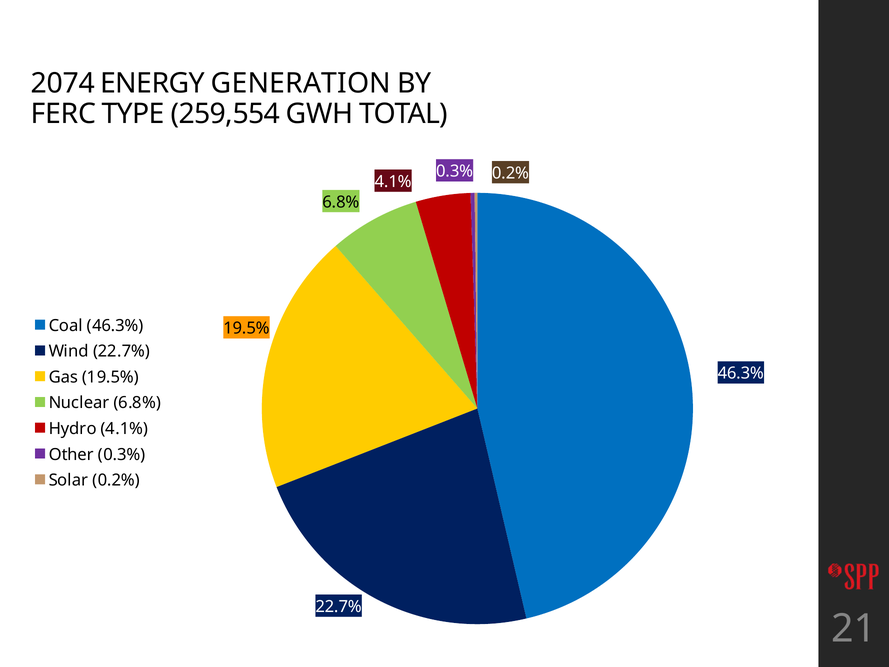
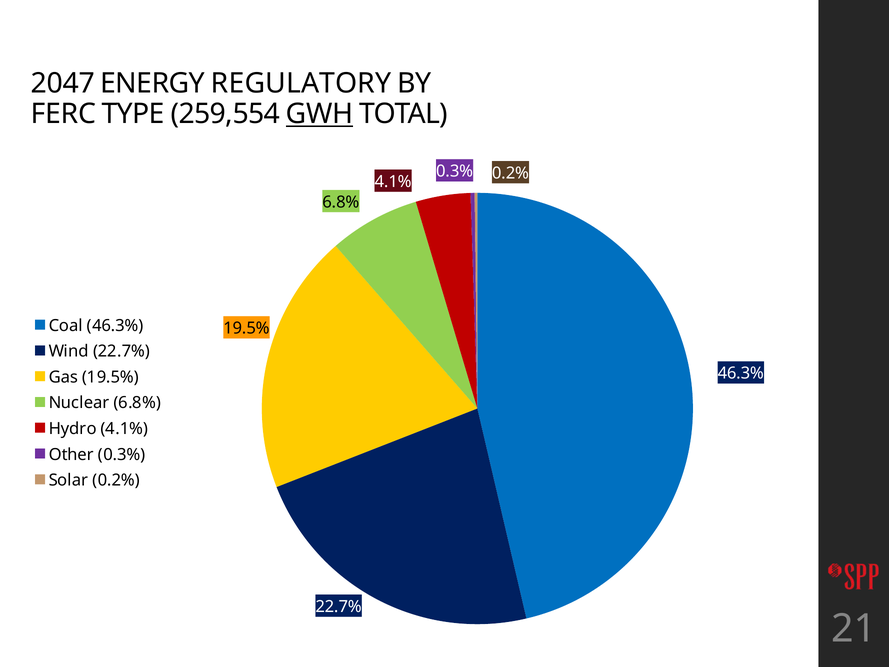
2074: 2074 -> 2047
GENERATION: GENERATION -> REGULATORY
GWH underline: none -> present
